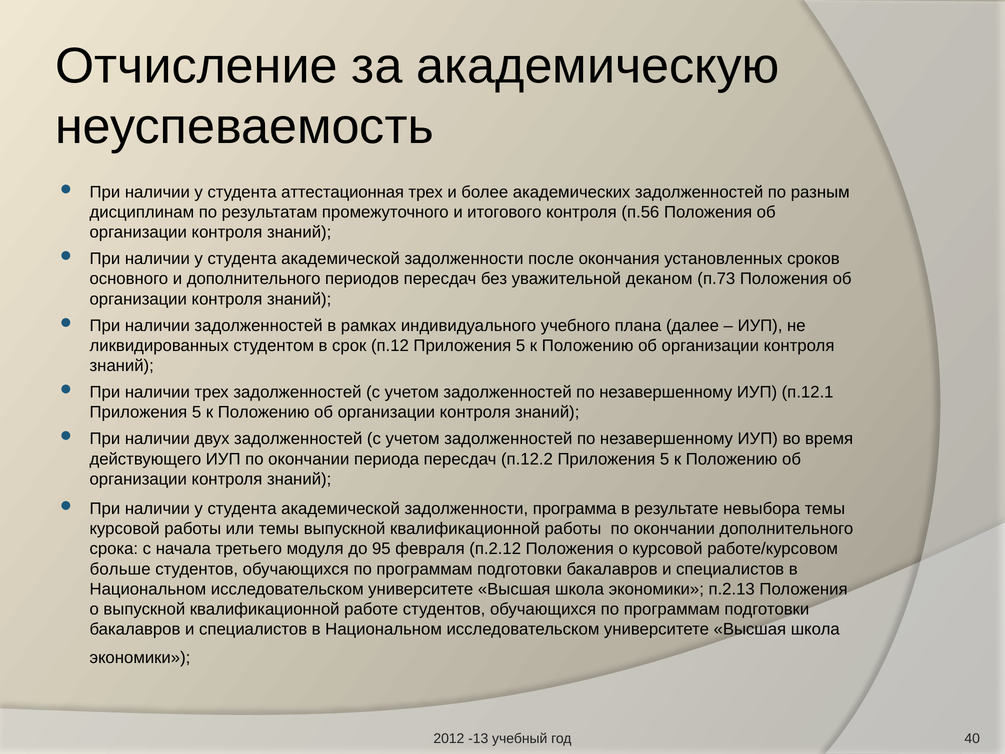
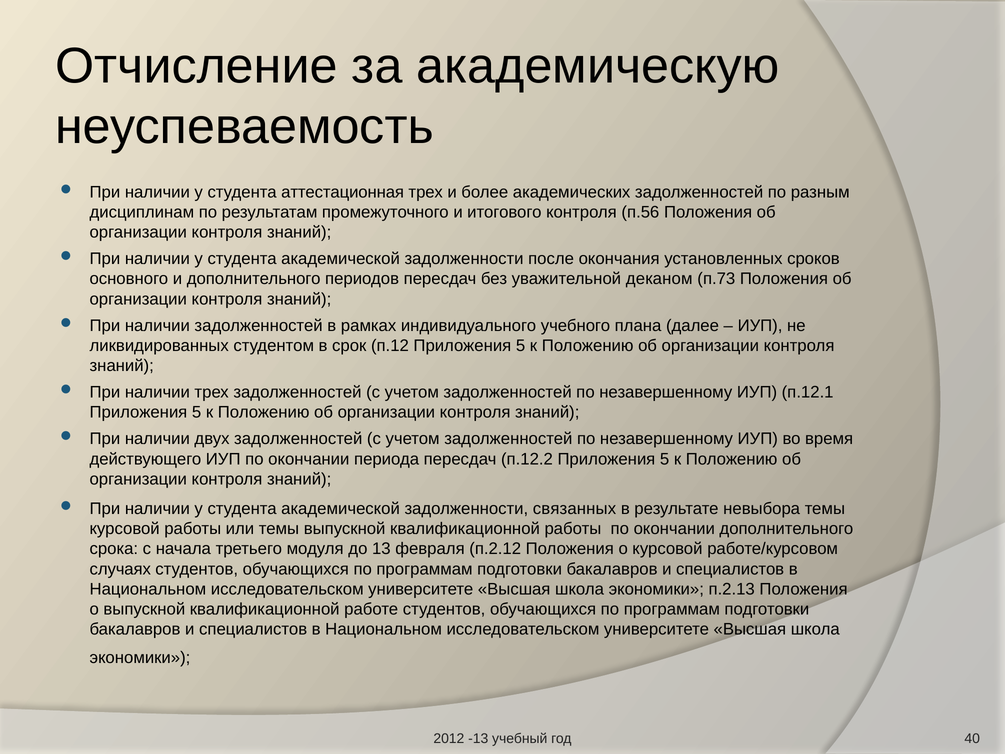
программа: программа -> связанных
95: 95 -> 13
больше: больше -> случаях
